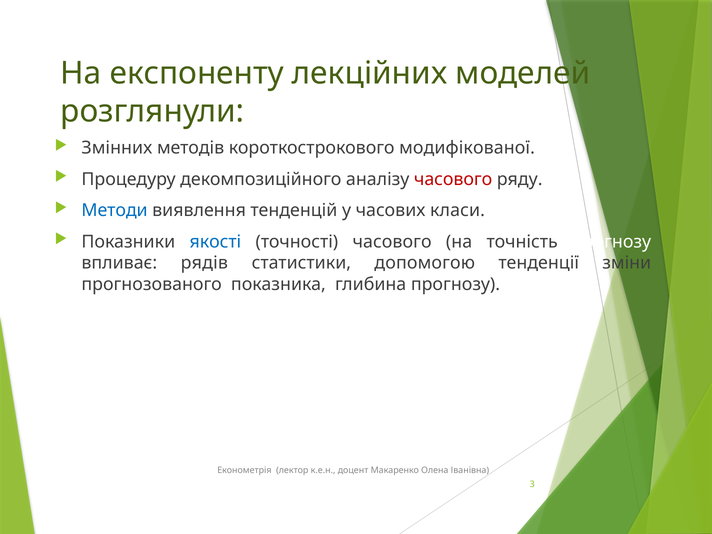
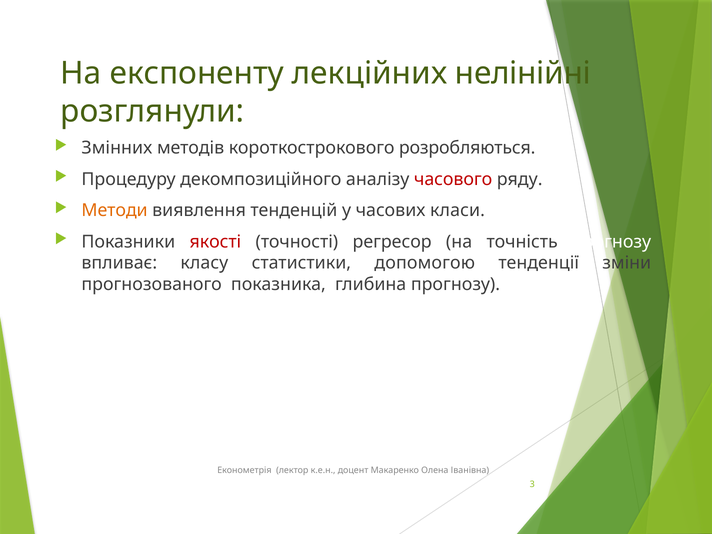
моделей: моделей -> нелінійні
модифікованої: модифікованої -> розробляються
Методи colour: blue -> orange
якості colour: blue -> red
точності часового: часового -> регресор
рядів: рядів -> класу
